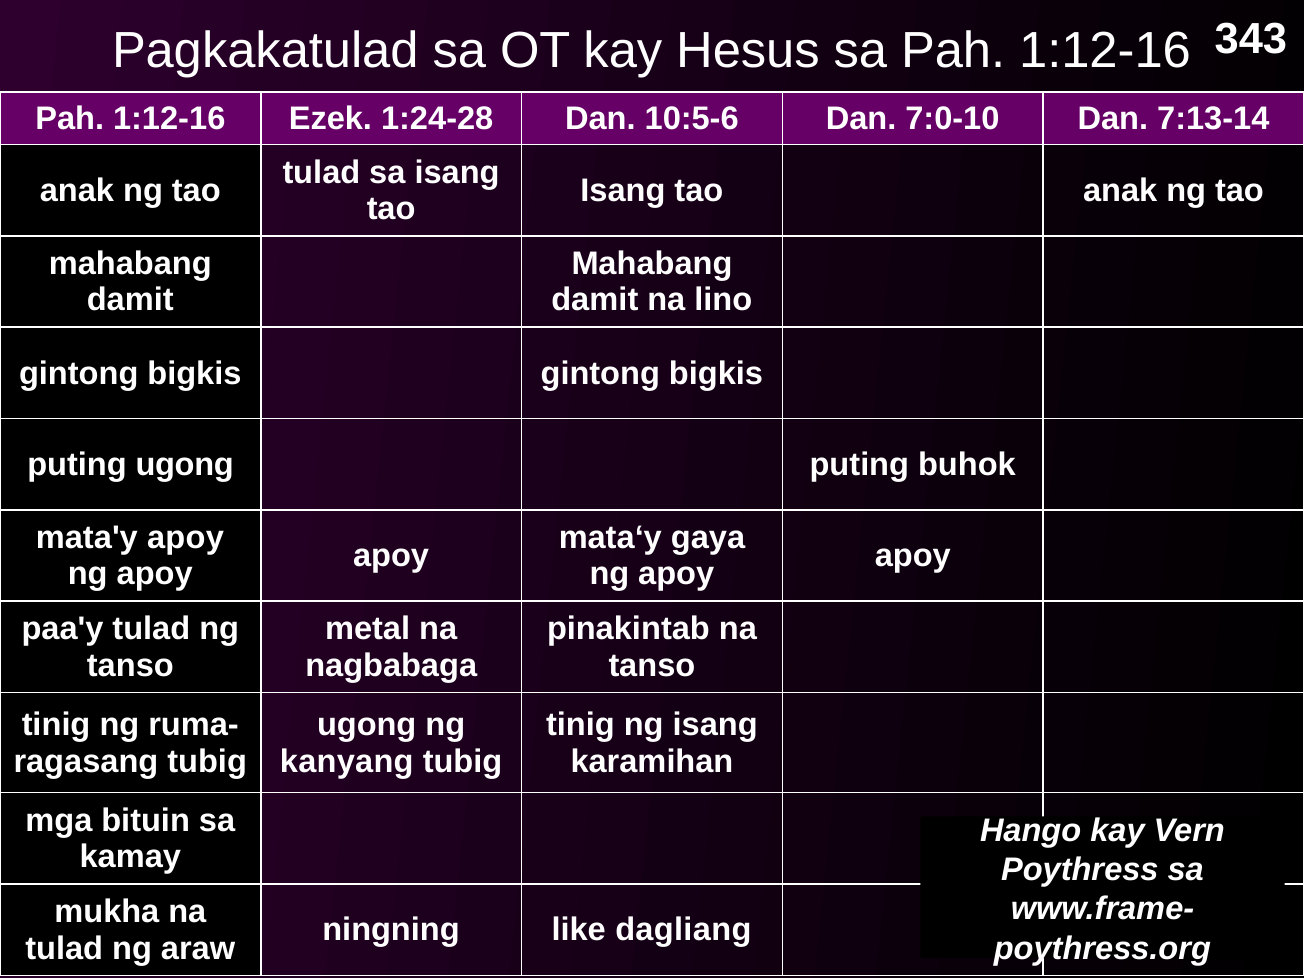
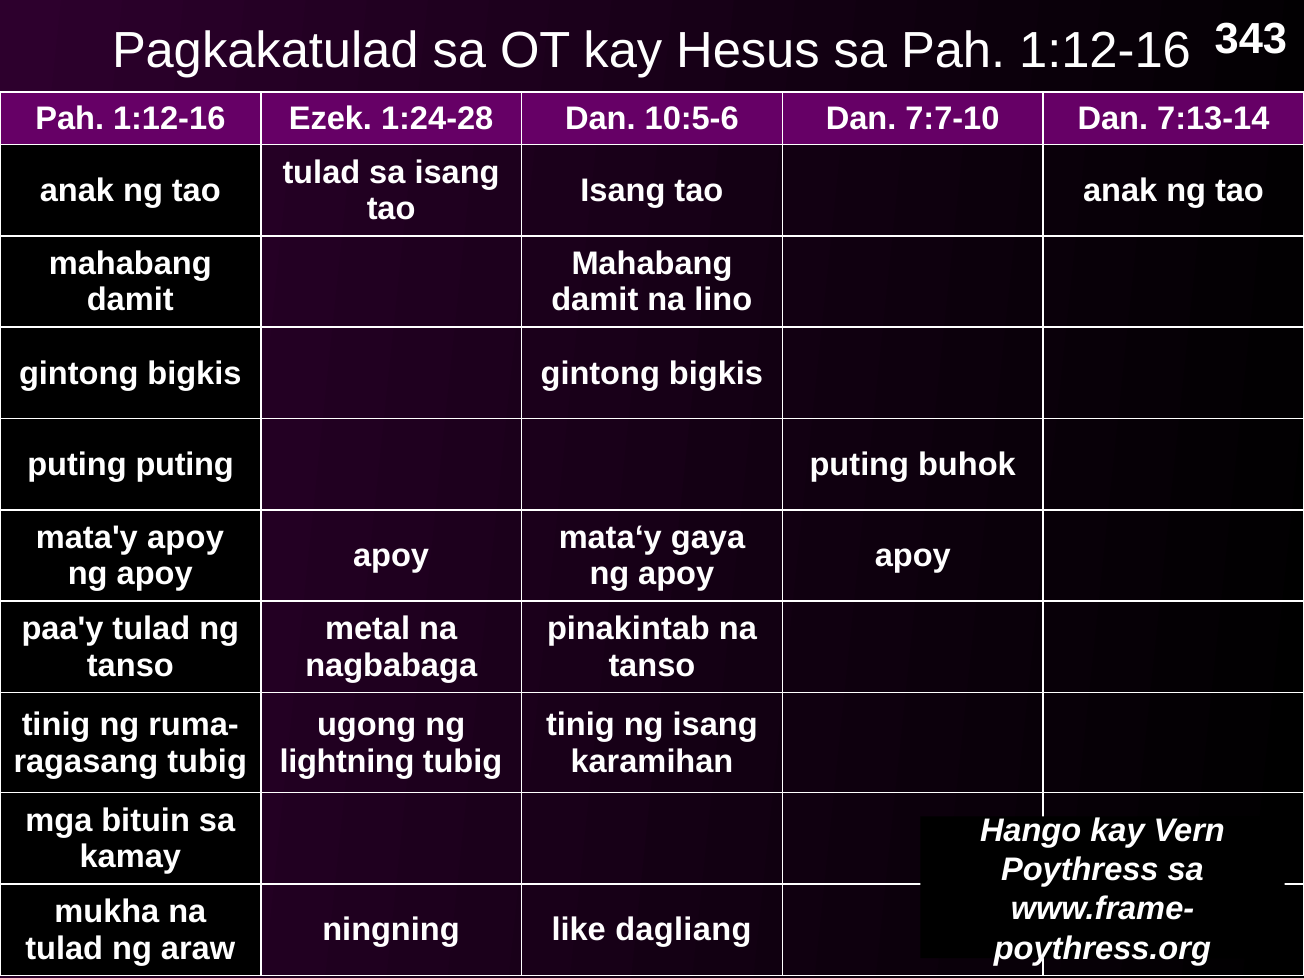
7:0-10: 7:0-10 -> 7:7-10
ugong at (185, 465): ugong -> puting
kanyang: kanyang -> lightning
